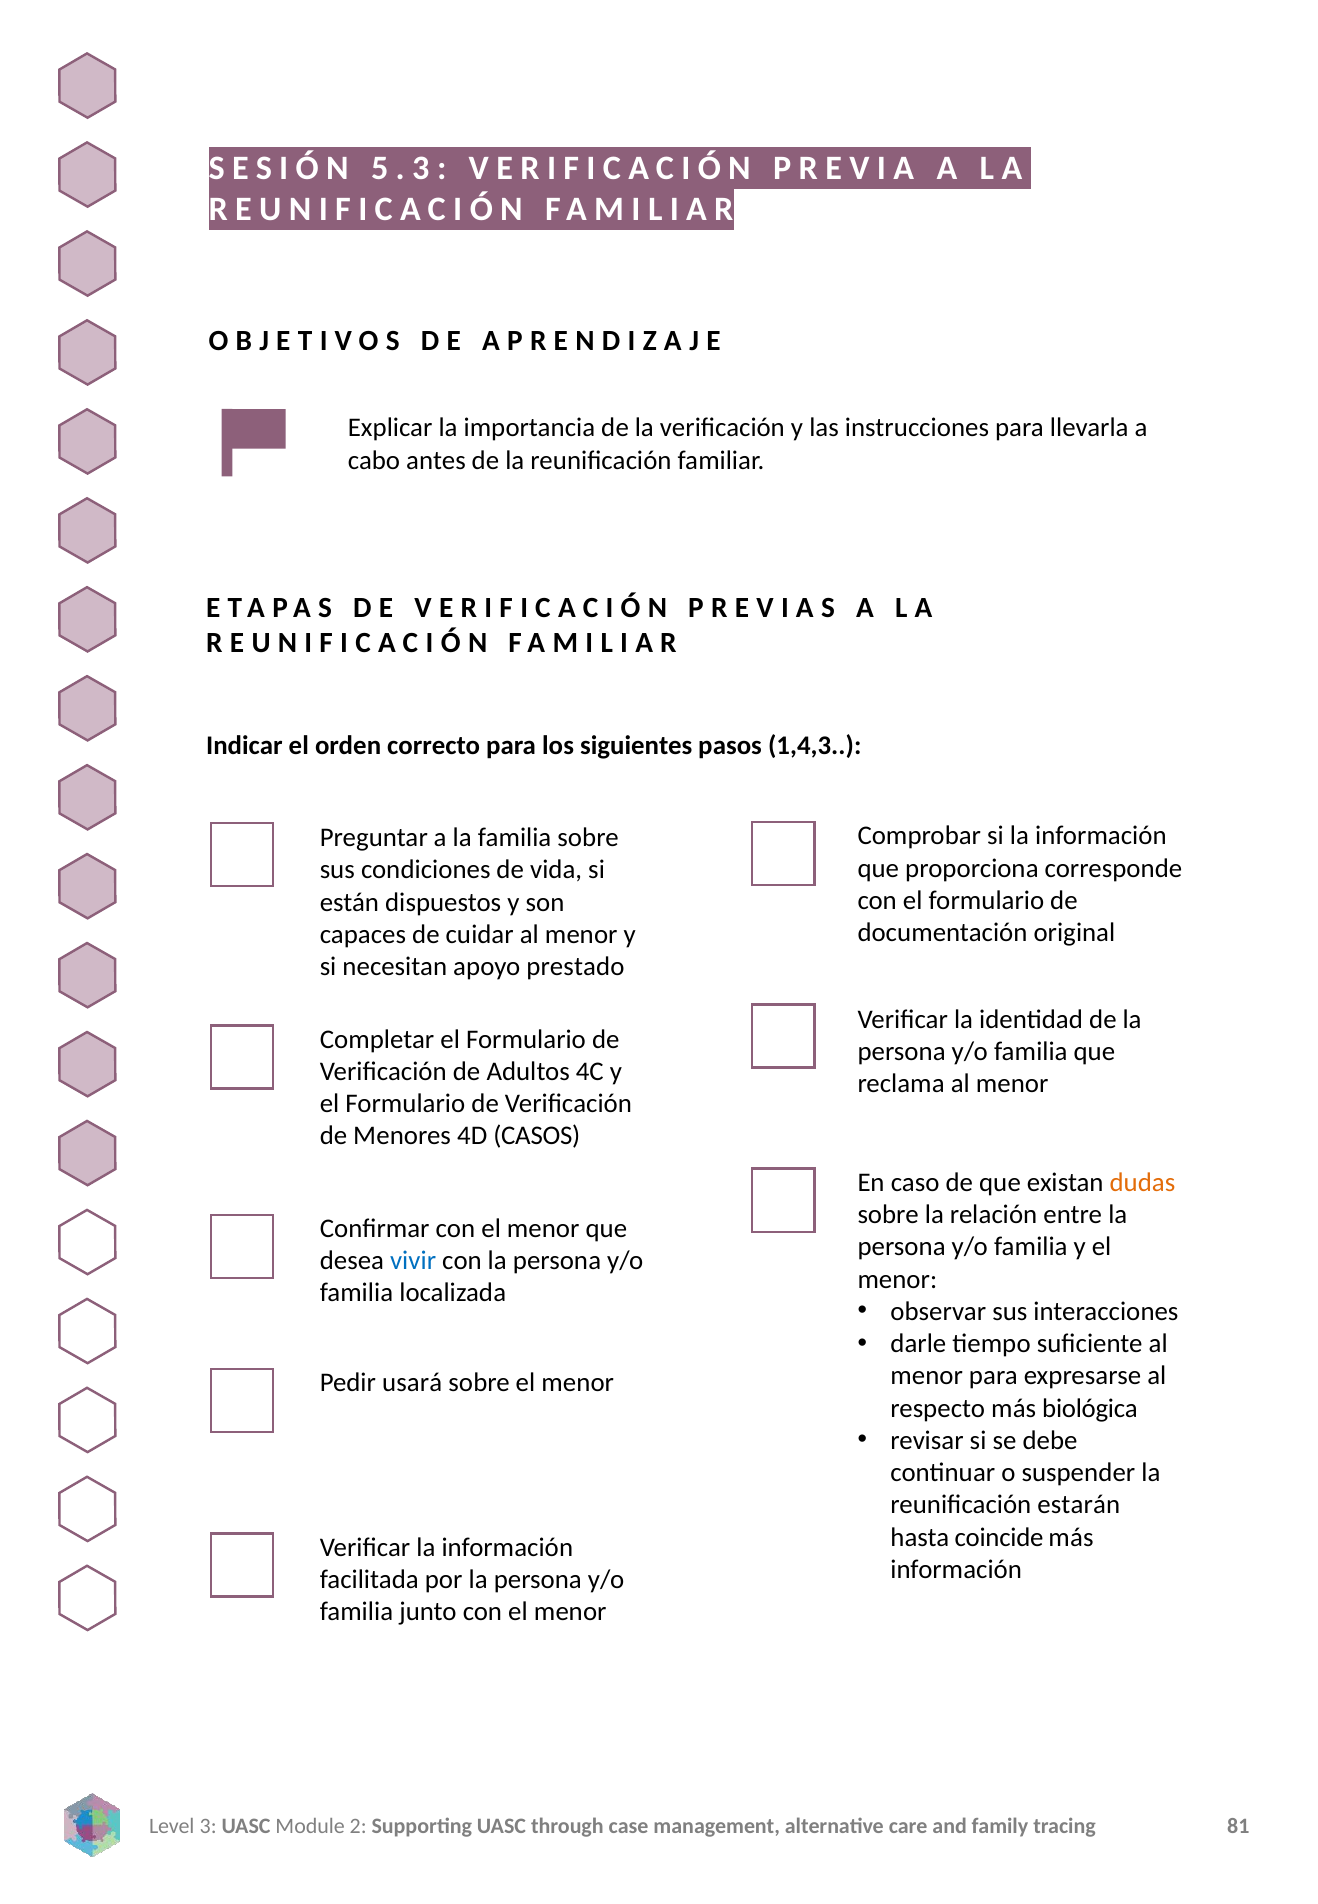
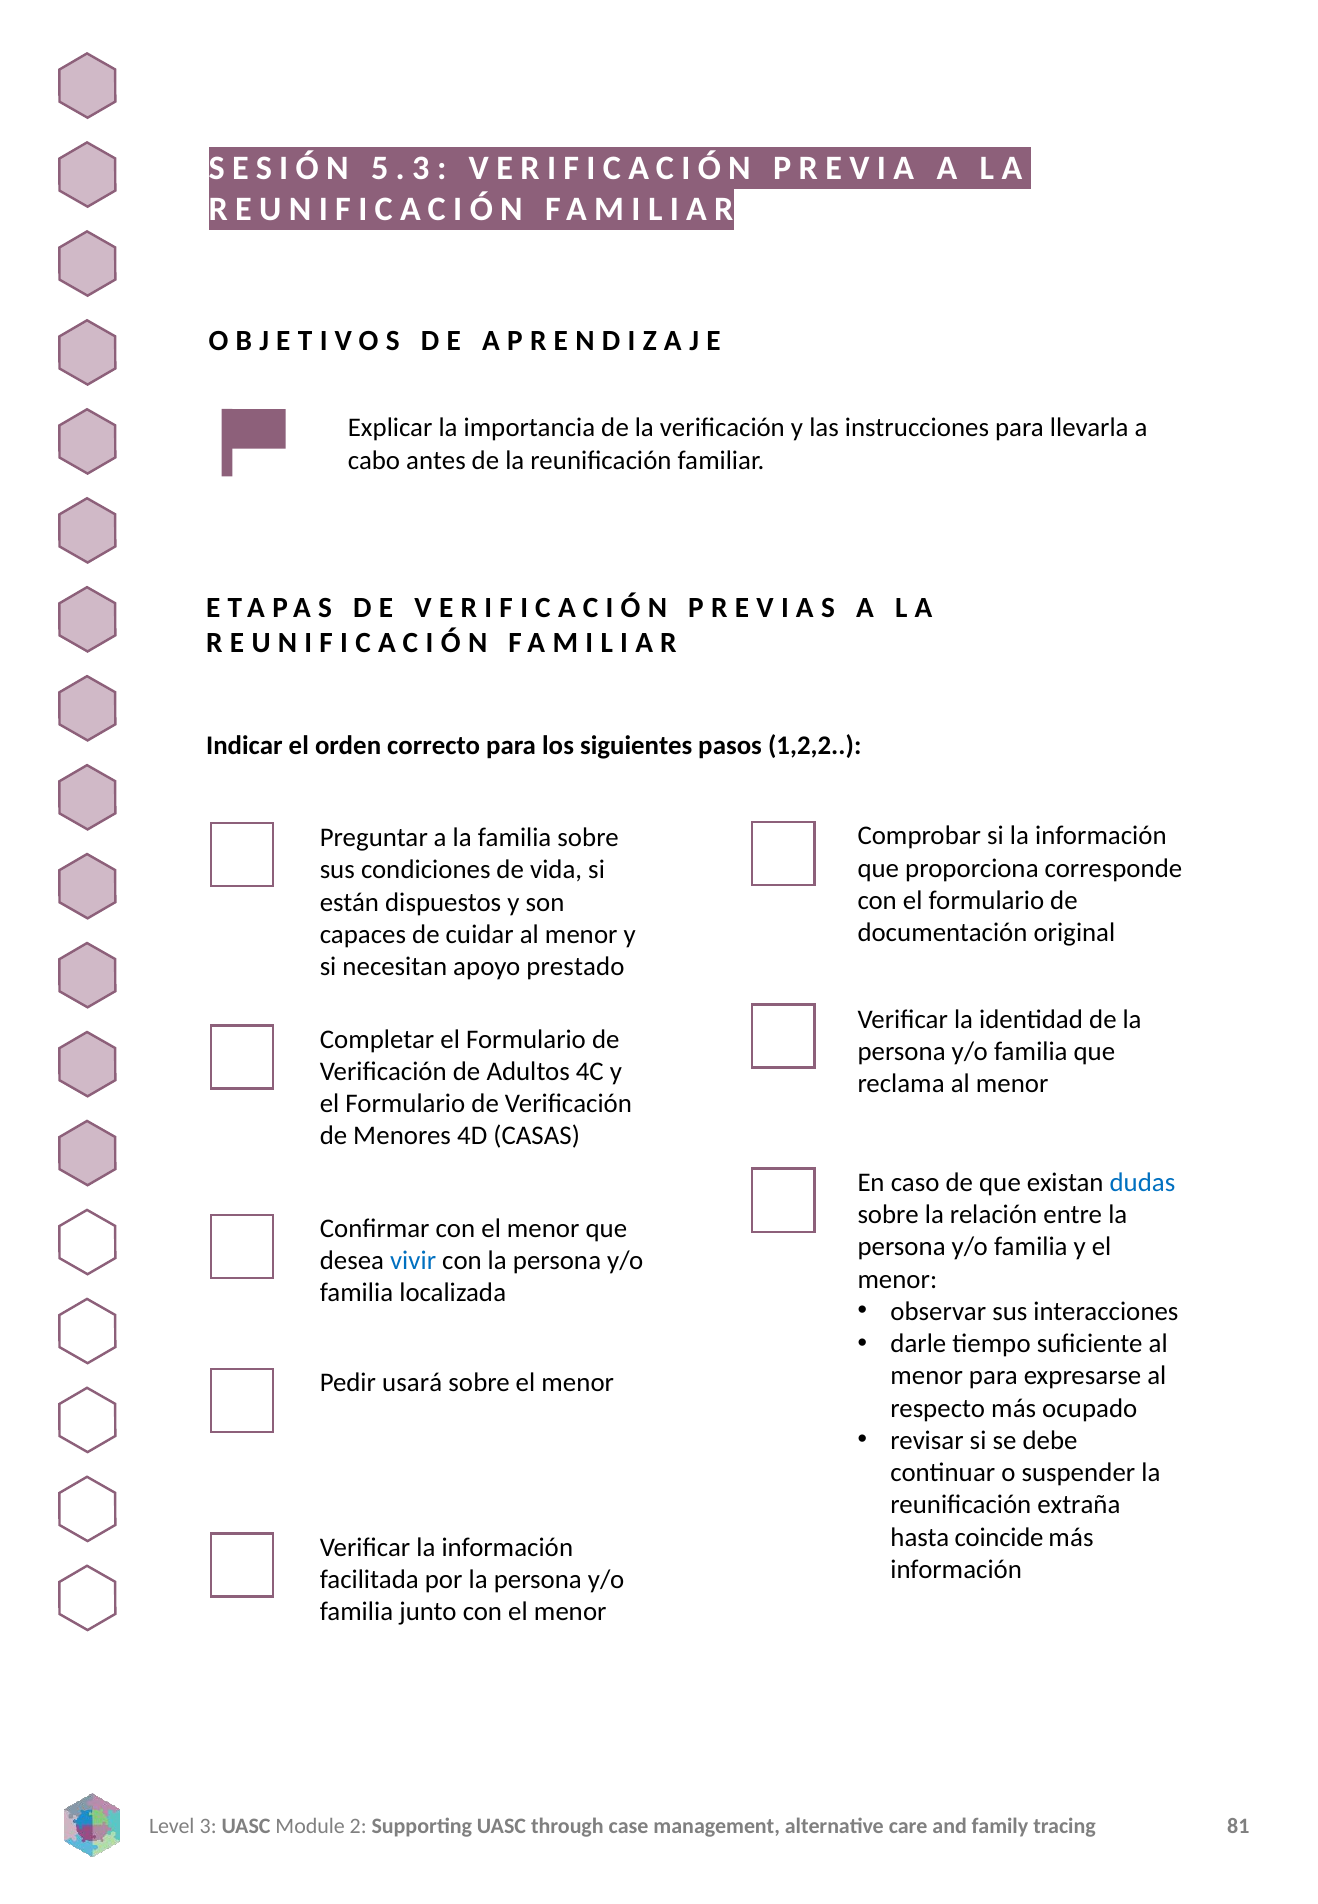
1,4,3: 1,4,3 -> 1,2,2
CASOS: CASOS -> CASAS
dudas colour: orange -> blue
biológica: biológica -> ocupado
estarán: estarán -> extraña
